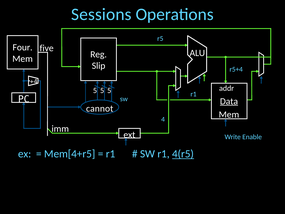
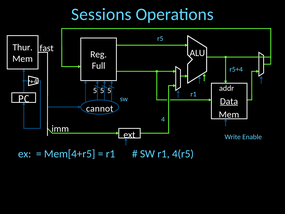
Four: Four -> Thur
five: five -> fast
Slip: Slip -> Full
4(r5 underline: present -> none
